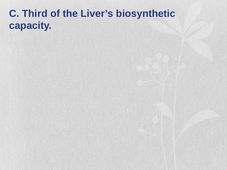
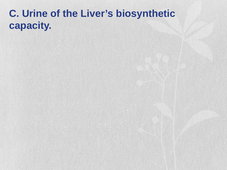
Third: Third -> Urine
